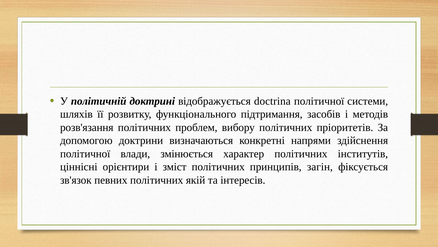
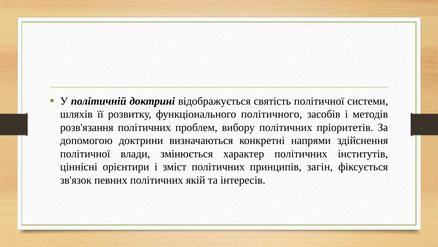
doctrina: doctrina -> святість
підтримання: підтримання -> політичного
